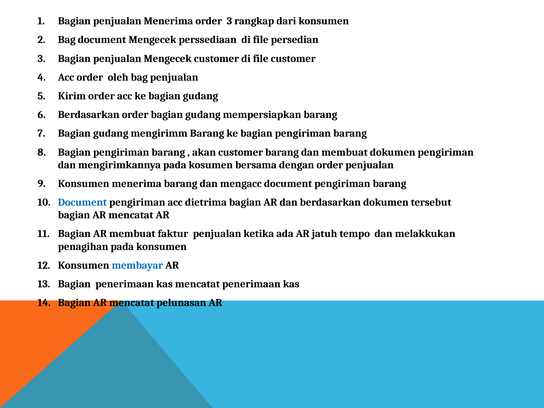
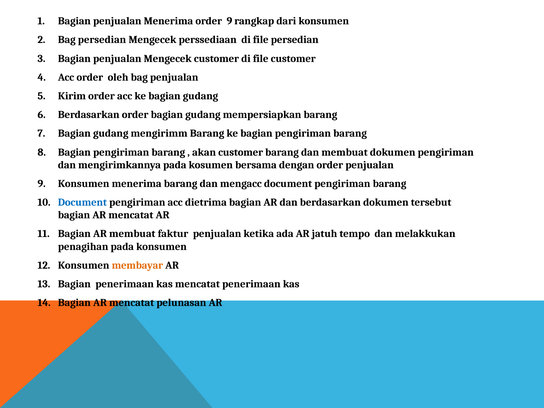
order 3: 3 -> 9
Bag document: document -> persedian
membayar colour: blue -> orange
